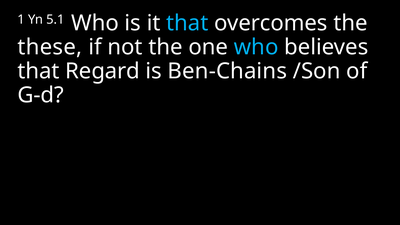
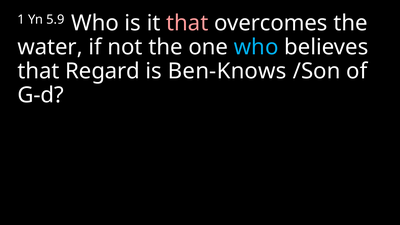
5.1: 5.1 -> 5.9
that at (187, 23) colour: light blue -> pink
these: these -> water
Ben-Chains: Ben-Chains -> Ben-Knows
